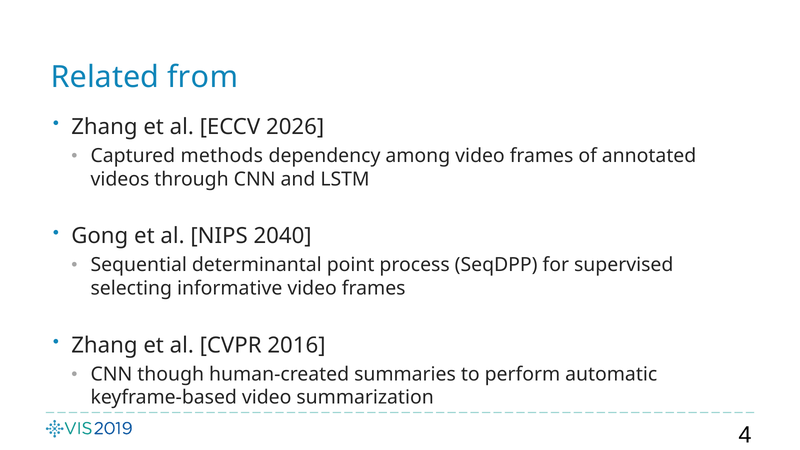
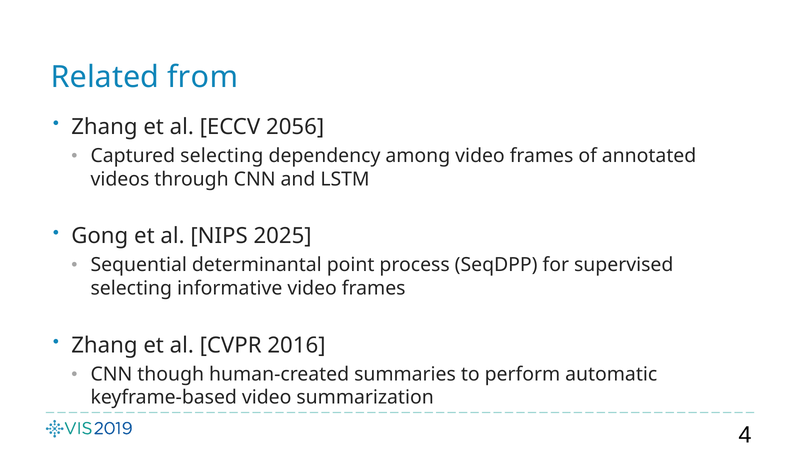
2026: 2026 -> 2056
Captured methods: methods -> selecting
2040: 2040 -> 2025
